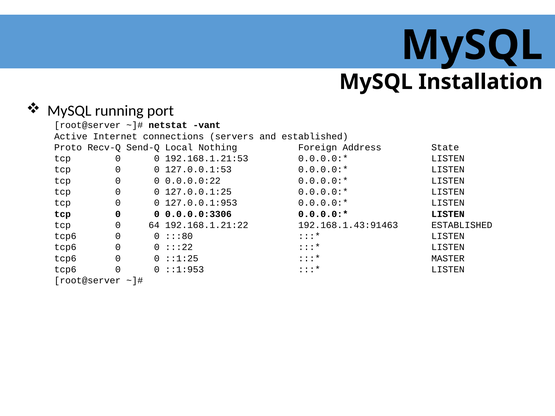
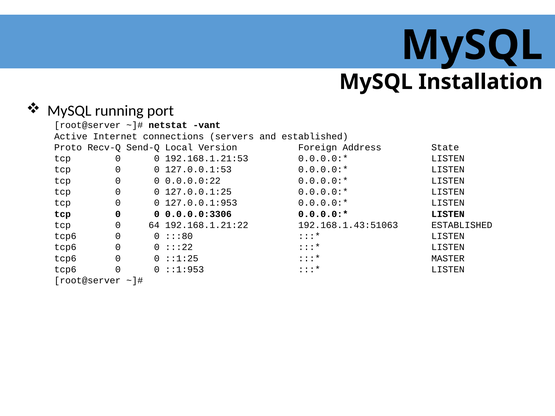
Nothing: Nothing -> Version
192.168.1.43:91463: 192.168.1.43:91463 -> 192.168.1.43:51063
